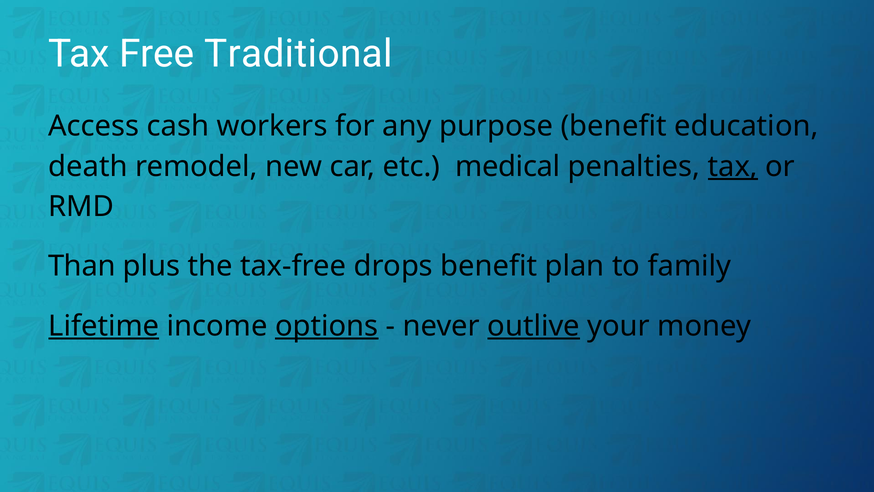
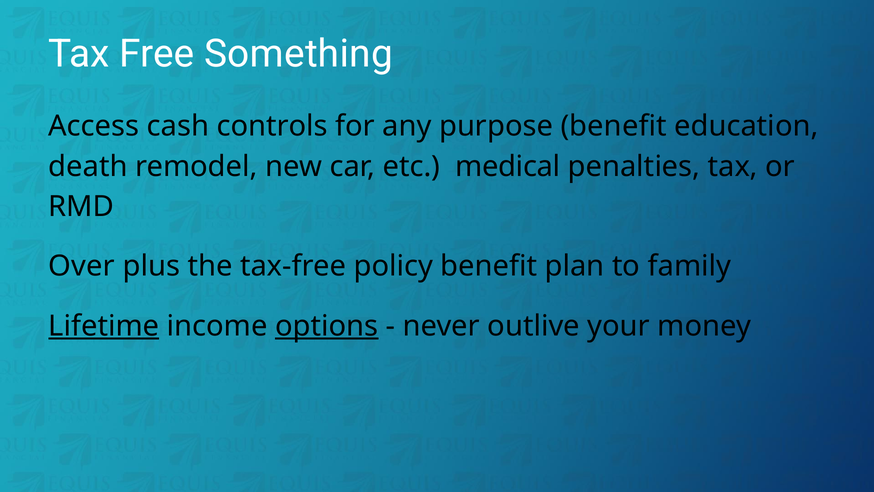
Traditional: Traditional -> Something
workers: workers -> controls
tax at (733, 166) underline: present -> none
Than: Than -> Over
drops: drops -> policy
outlive underline: present -> none
